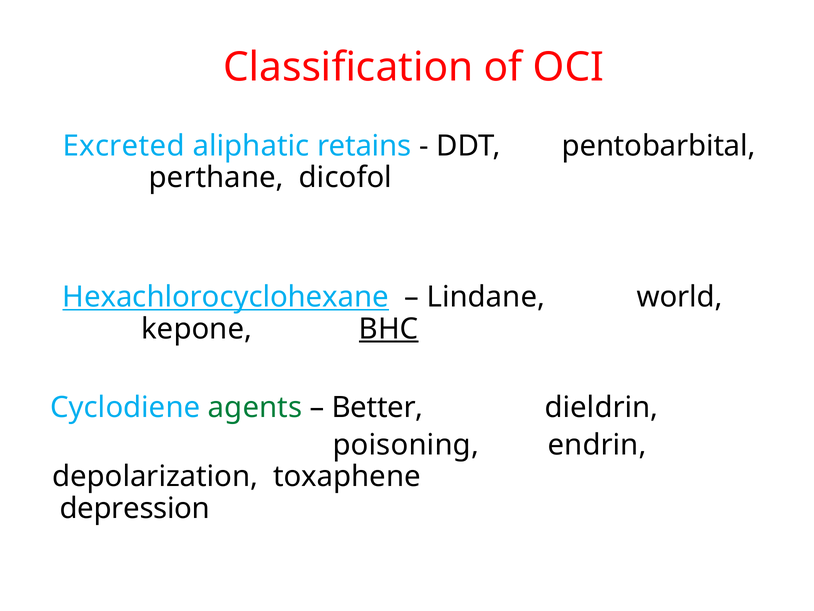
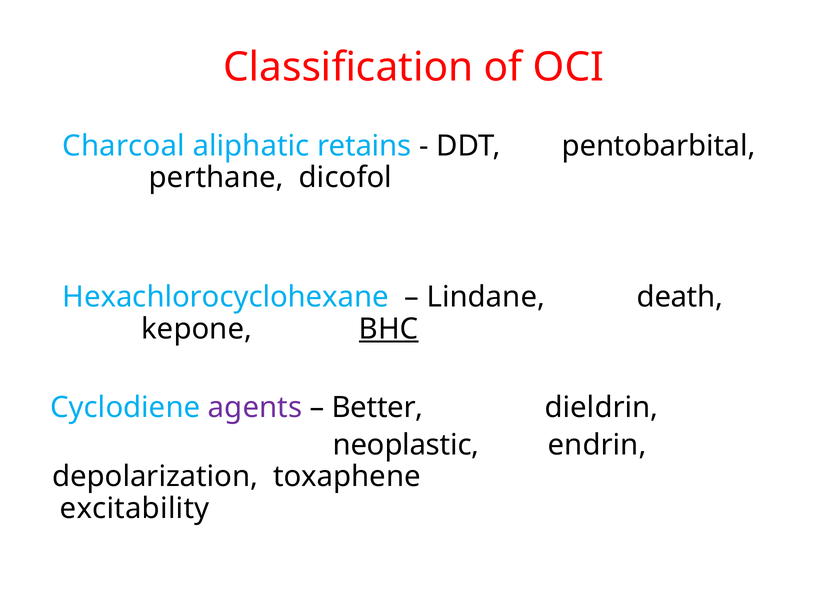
Excreted: Excreted -> Charcoal
Hexachlorocyclohexane underline: present -> none
world: world -> death
agents colour: green -> purple
poisoning: poisoning -> neoplastic
depression: depression -> excitability
